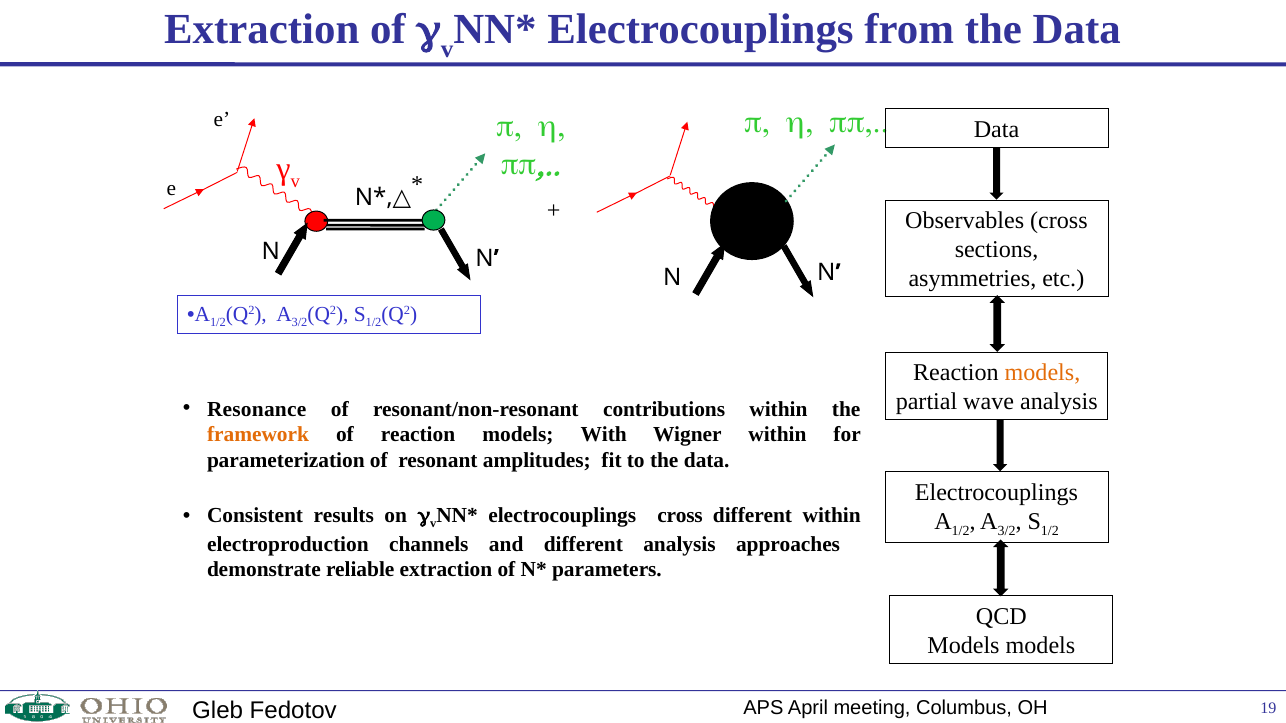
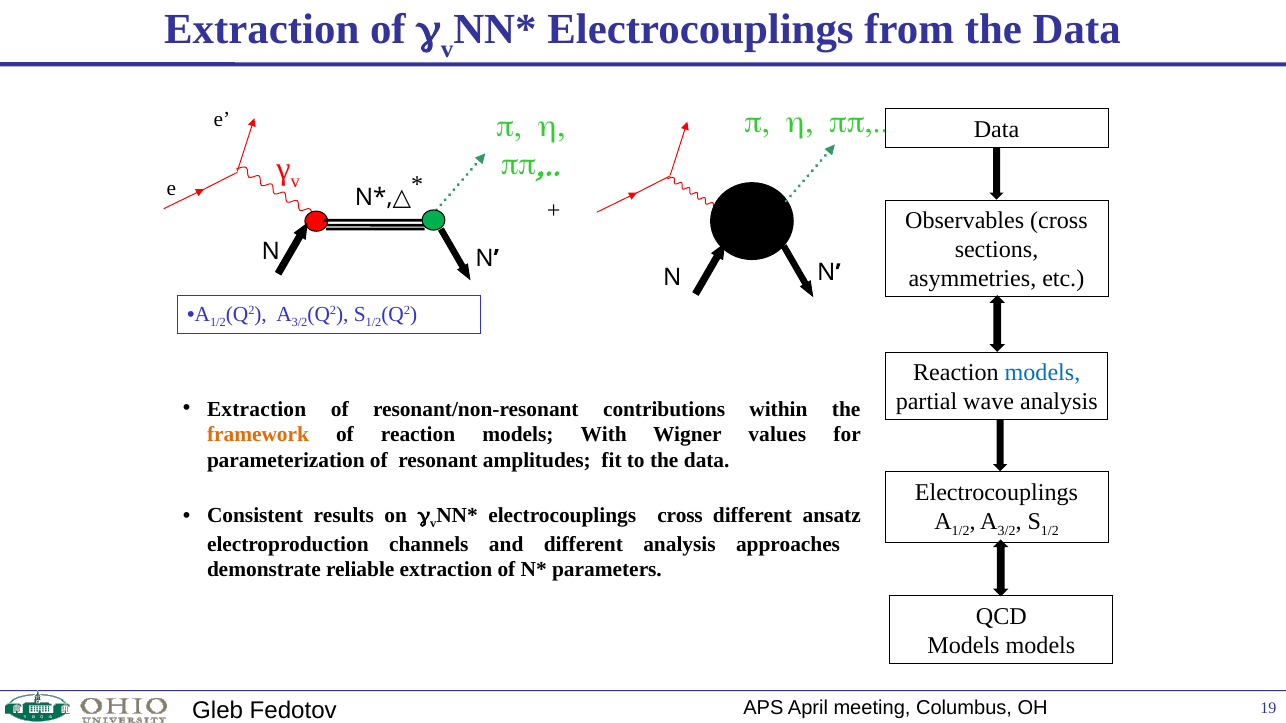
models at (1043, 373) colour: orange -> blue
Resonance at (257, 409): Resonance -> Extraction
Wigner within: within -> values
different within: within -> ansatz
